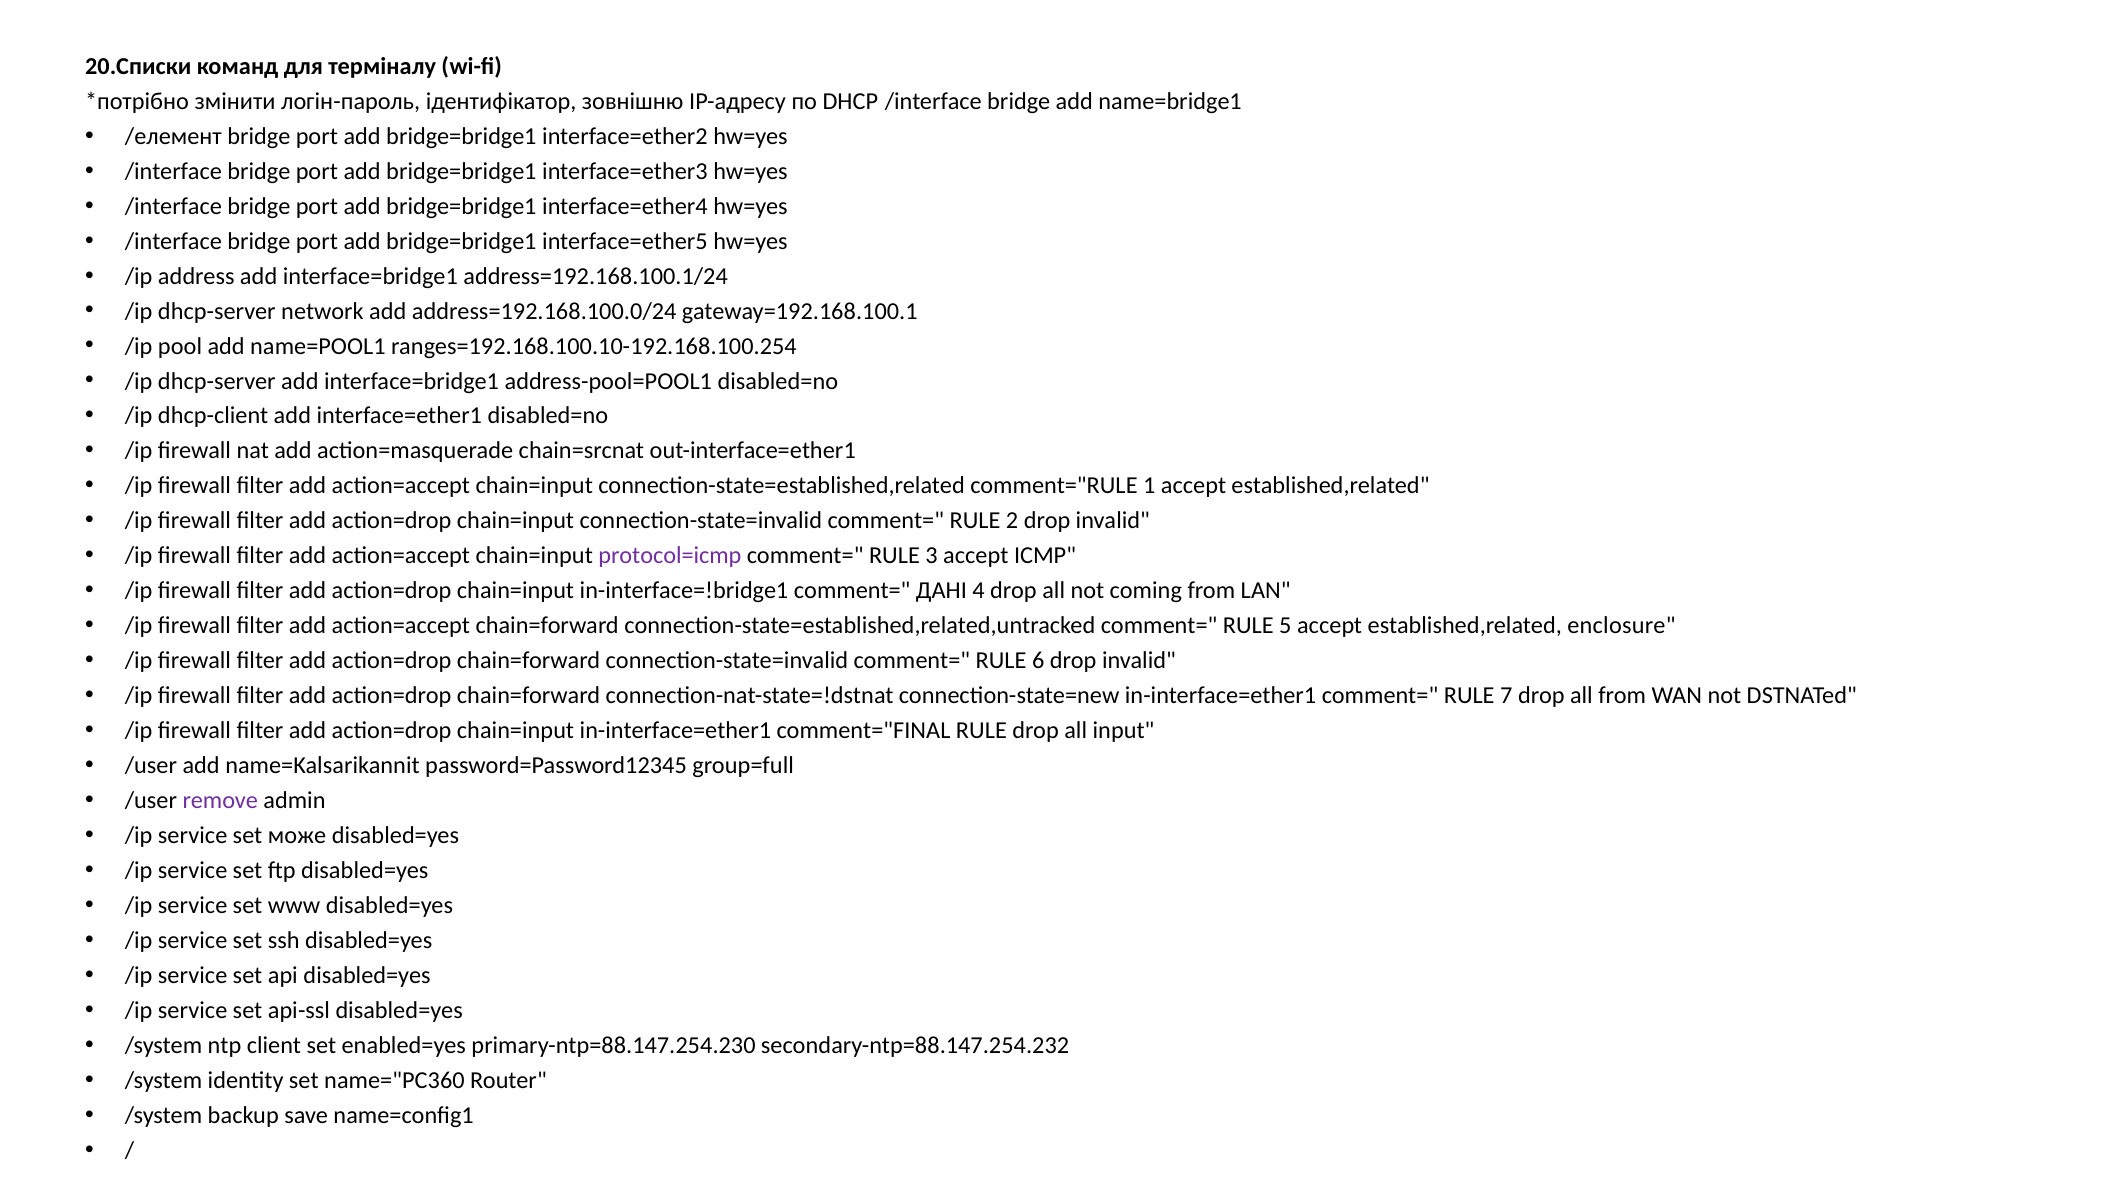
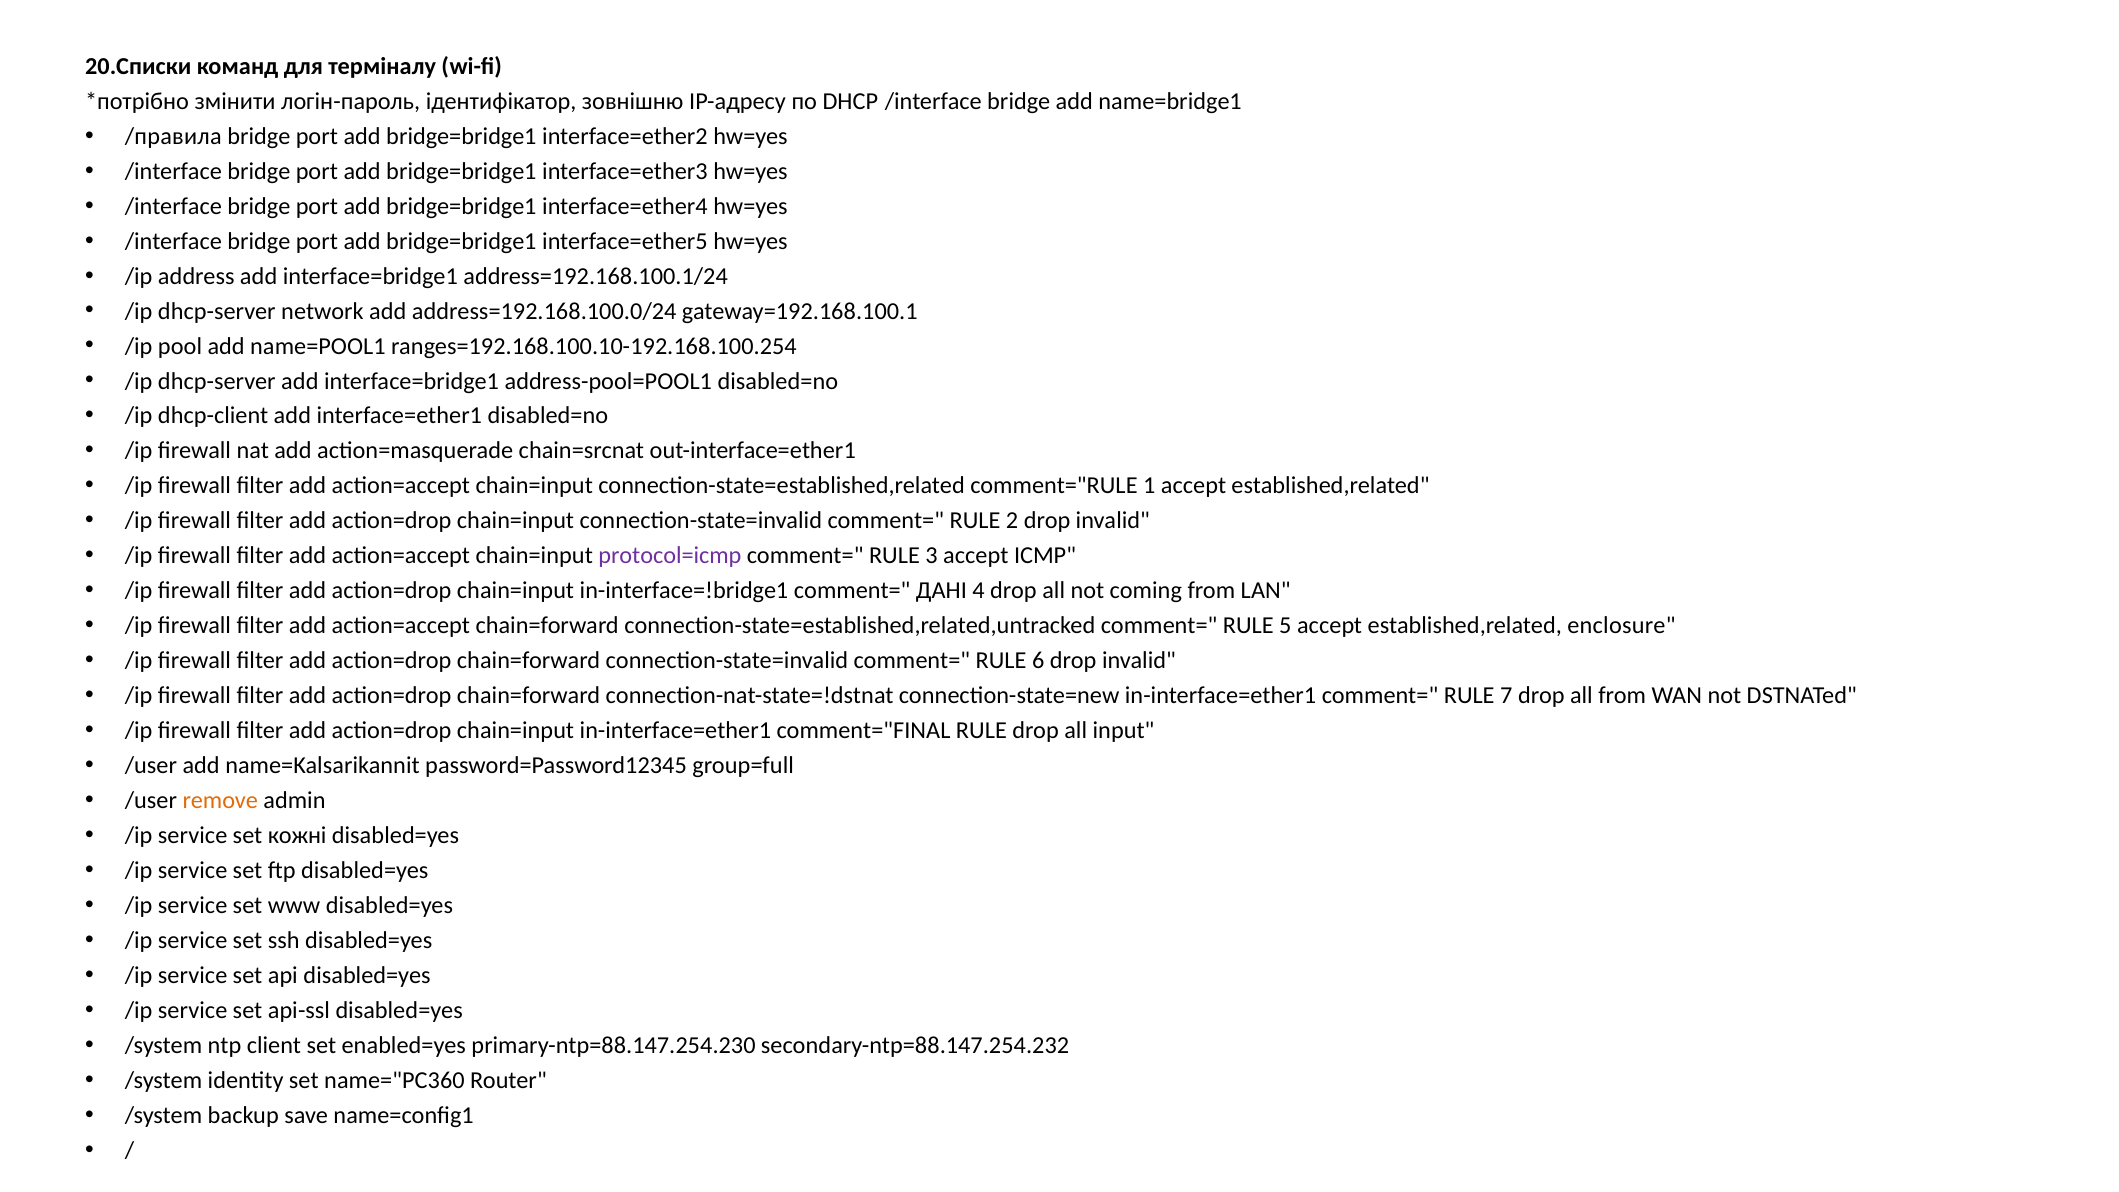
/елемент: /елемент -> /правила
remove colour: purple -> orange
може: може -> кожні
